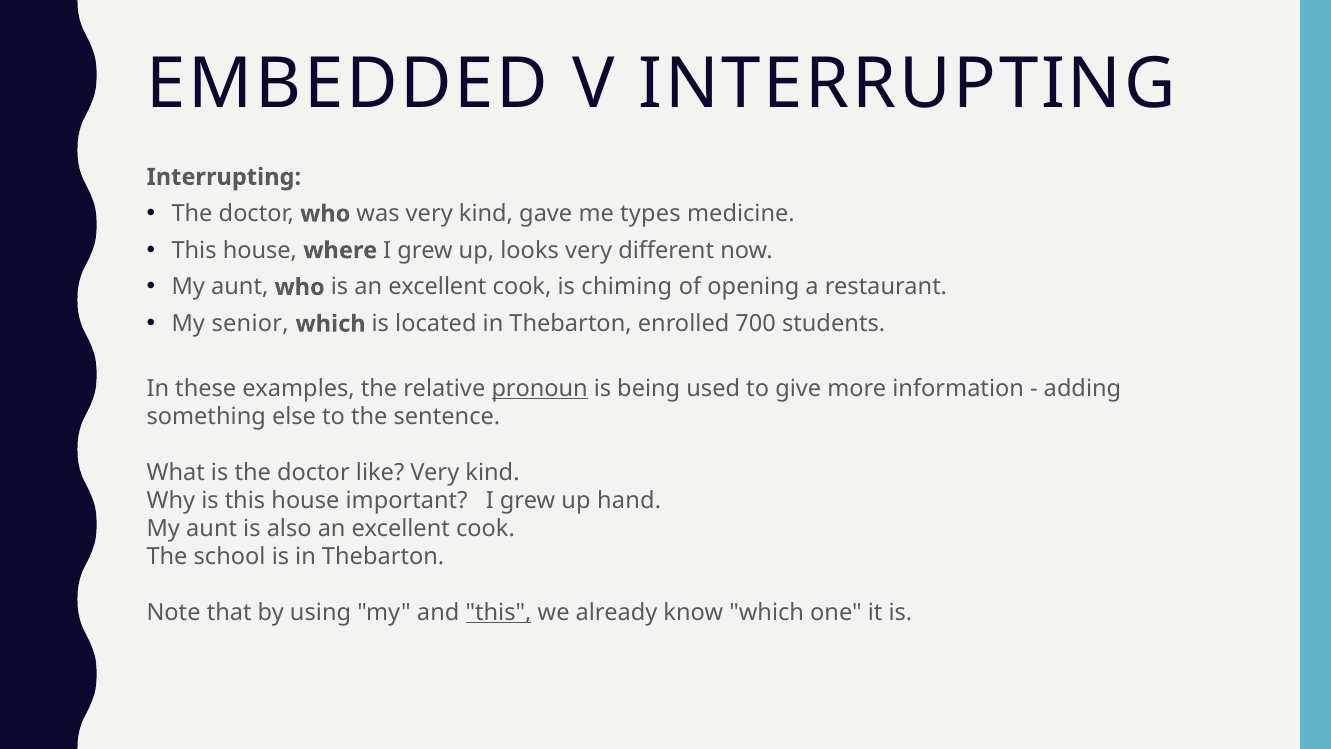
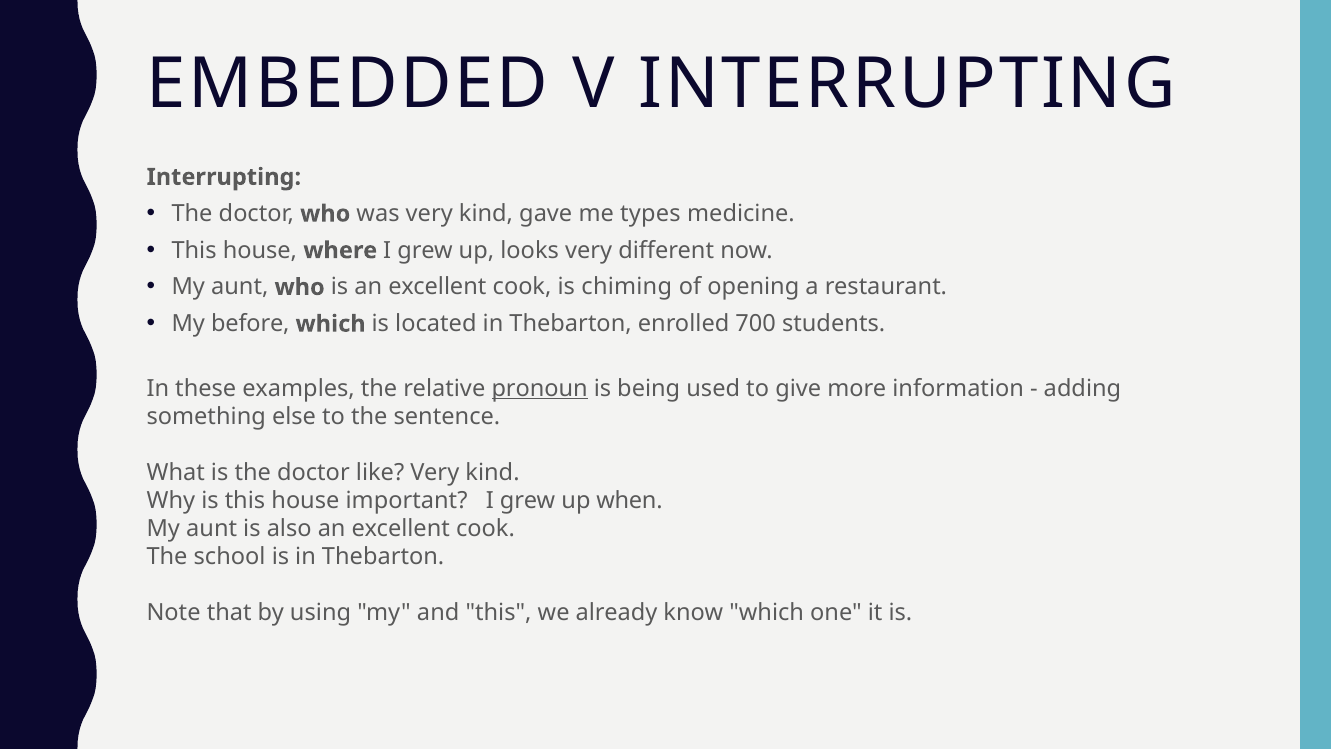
senior: senior -> before
hand: hand -> when
this at (499, 612) underline: present -> none
